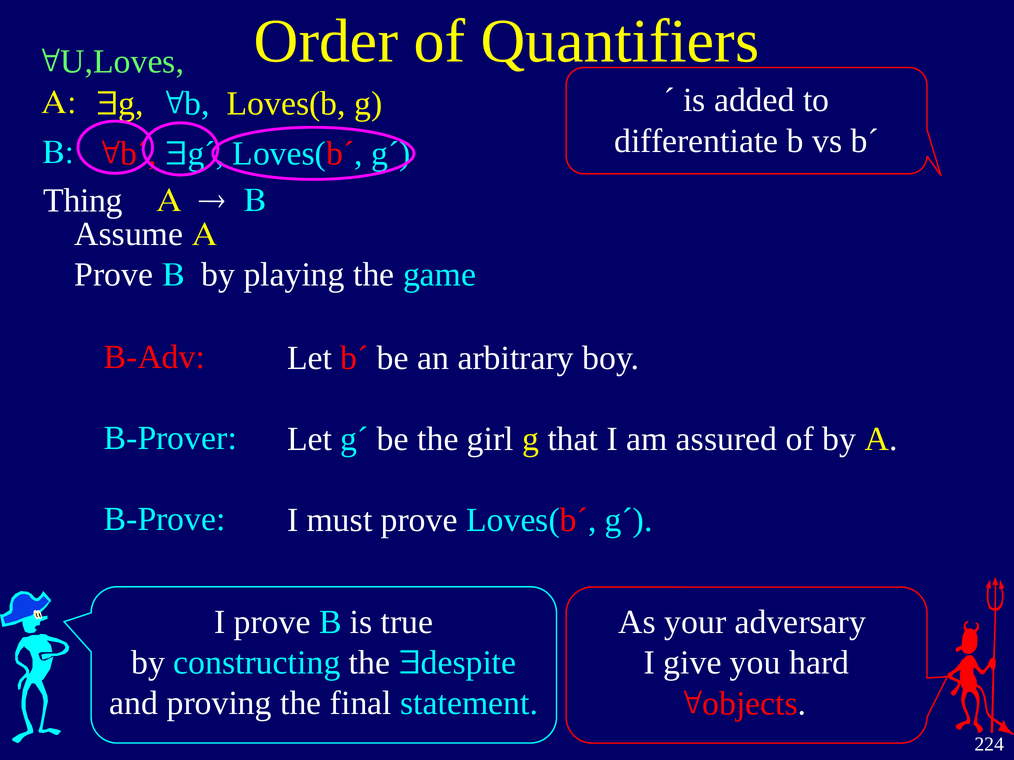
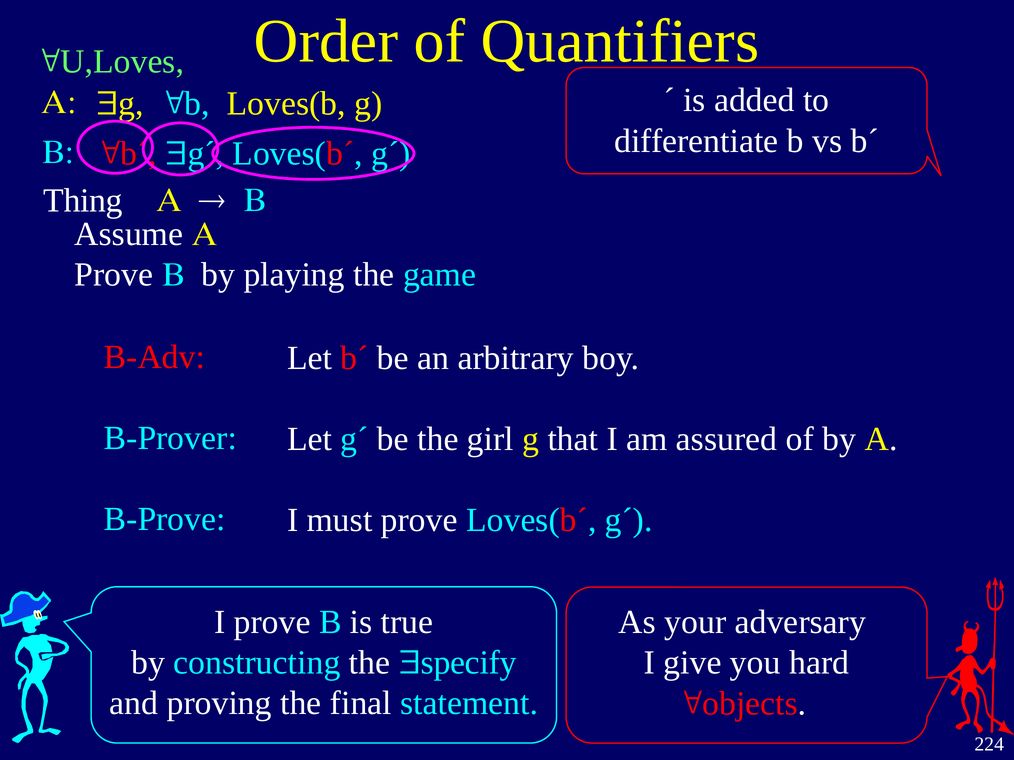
despite: despite -> specify
